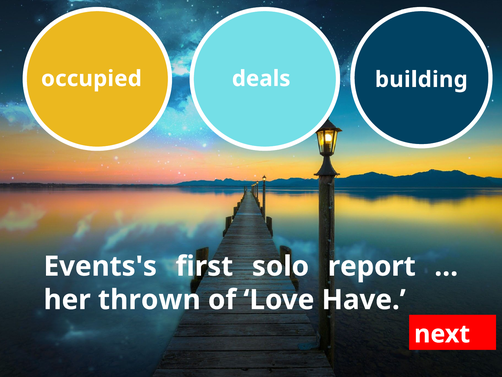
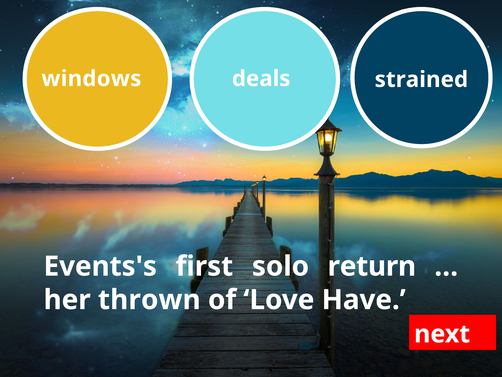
occupied: occupied -> windows
building: building -> strained
report: report -> return
